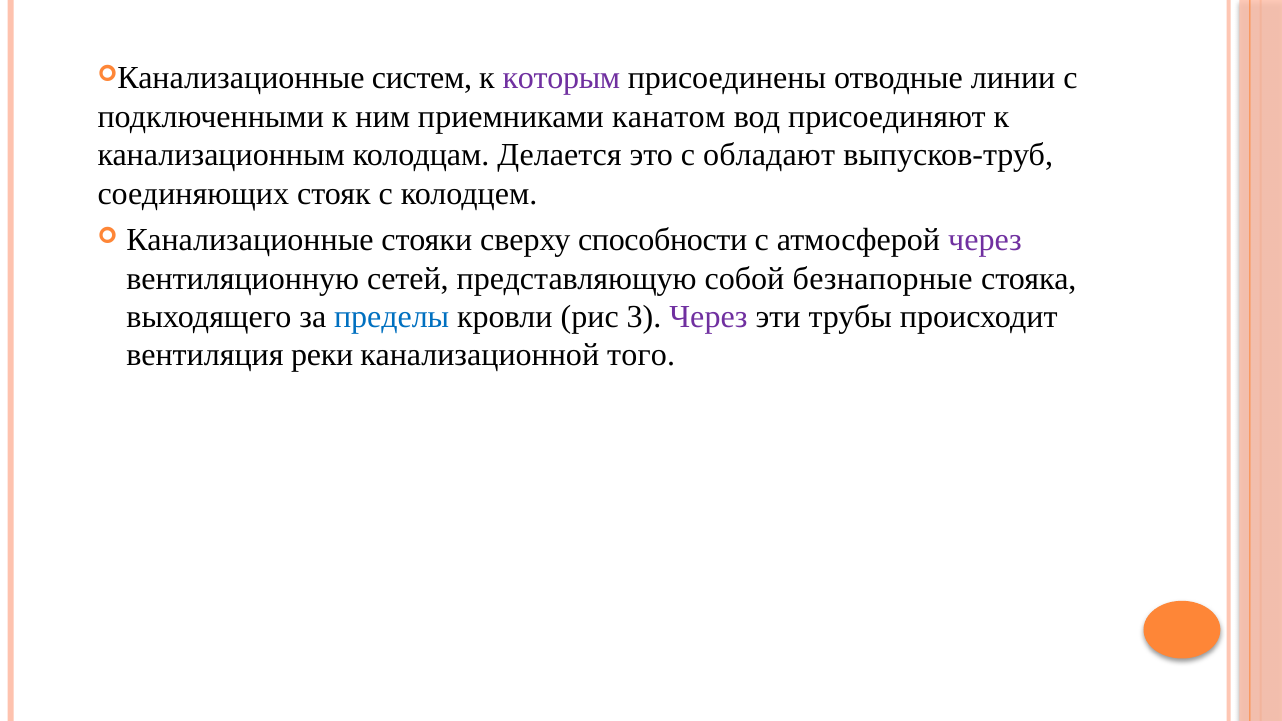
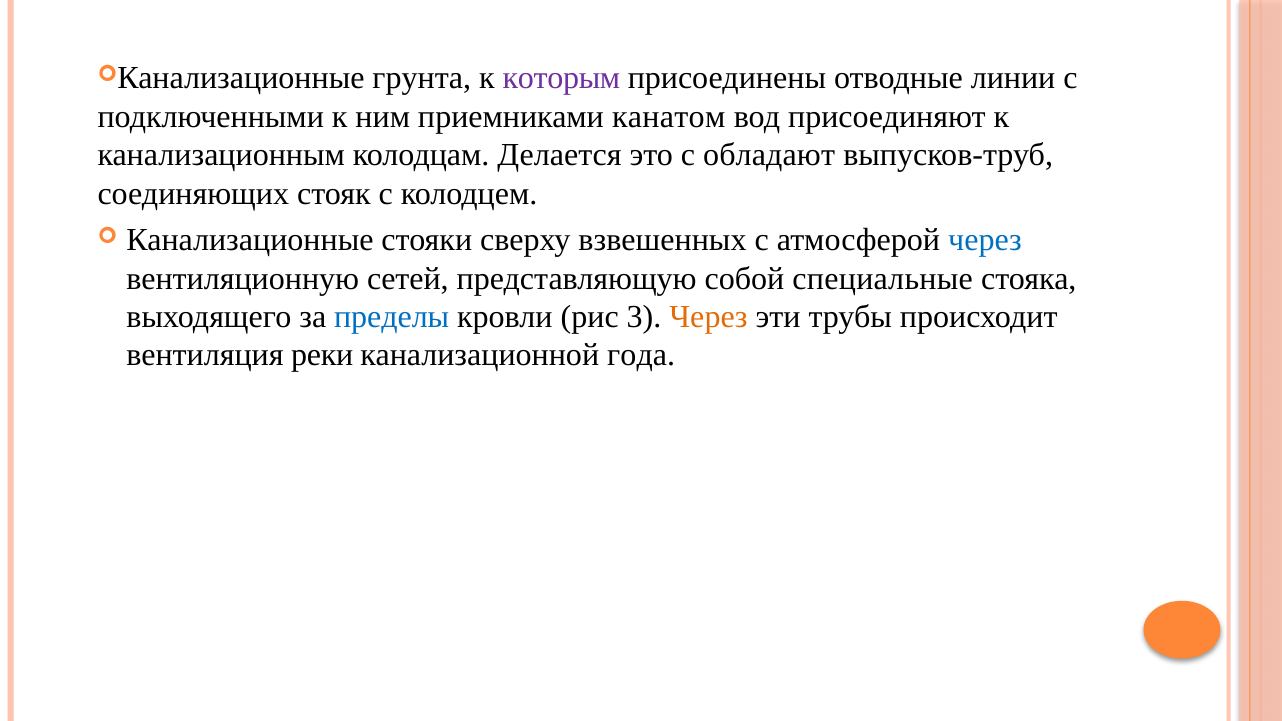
систем: систем -> грунта
способности: способности -> взвешенных
через at (985, 240) colour: purple -> blue
безнапорные: безнапорные -> специальные
Через at (708, 317) colour: purple -> orange
того: того -> года
